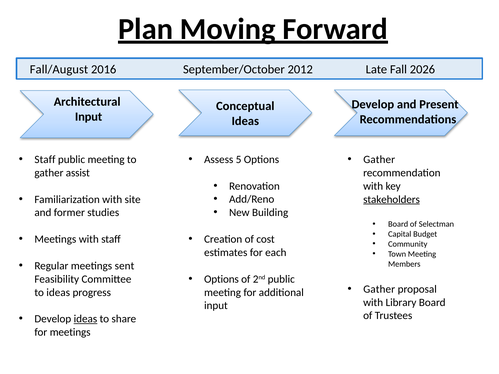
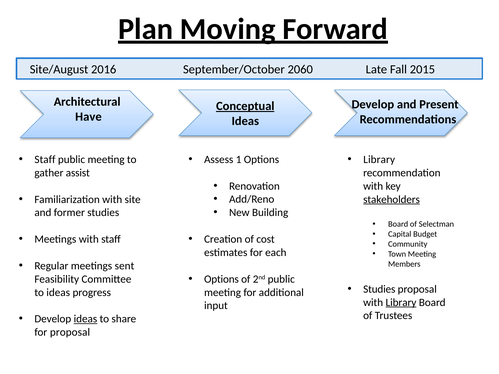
Fall/August: Fall/August -> Site/August
2012: 2012 -> 2060
2026: 2026 -> 2015
Conceptual underline: none -> present
Input at (89, 117): Input -> Have
5: 5 -> 1
Gather at (379, 160): Gather -> Library
Gather at (379, 289): Gather -> Studies
Library at (401, 303) underline: none -> present
for meetings: meetings -> proposal
